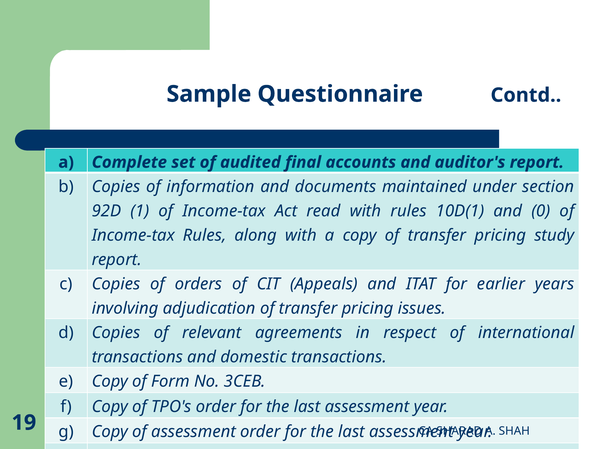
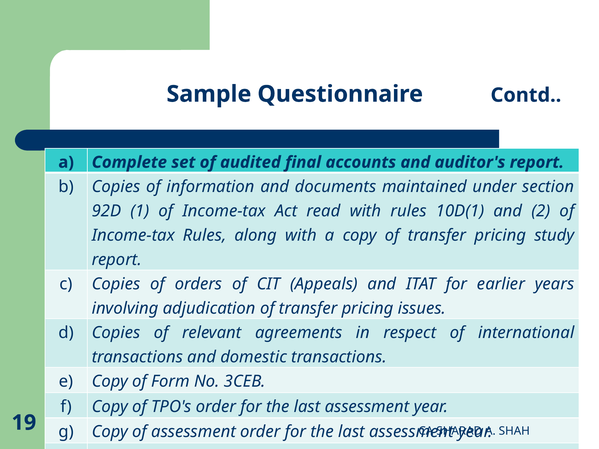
0: 0 -> 2
